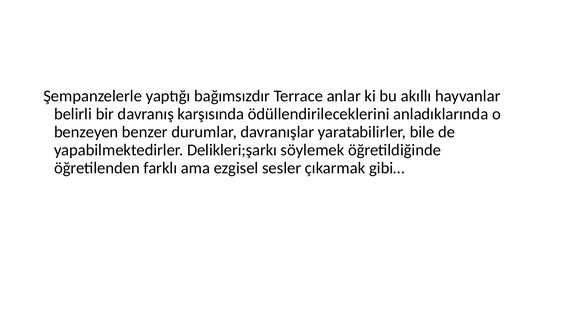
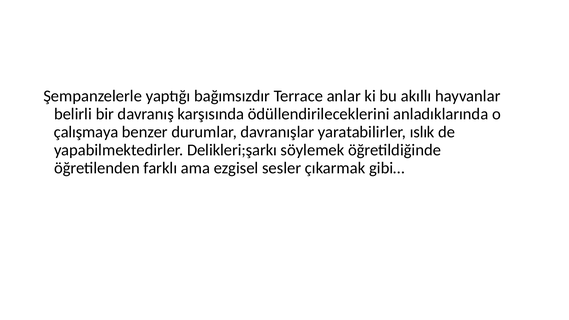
benzeyen: benzeyen -> çalışmaya
bile: bile -> ıslık
